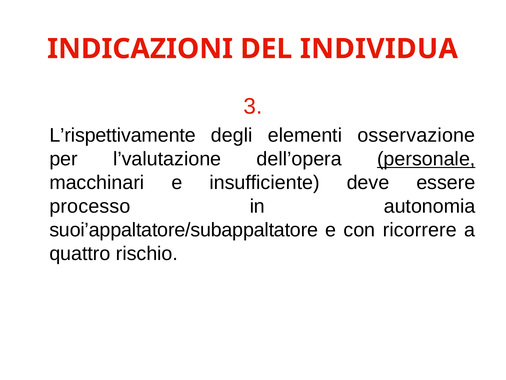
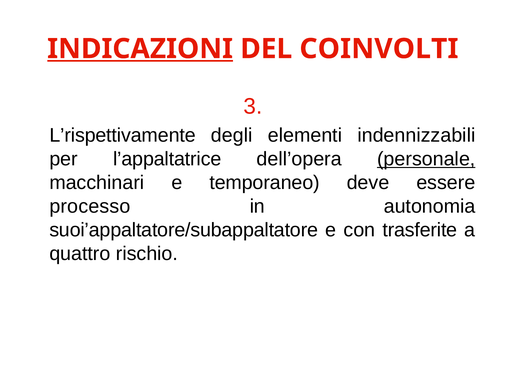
INDICAZIONI underline: none -> present
INDIVIDUA: INDIVIDUA -> COINVOLTI
osservazione: osservazione -> indennizzabili
l’valutazione: l’valutazione -> l’appaltatrice
insufficiente: insufficiente -> temporaneo
ricorrere: ricorrere -> trasferite
